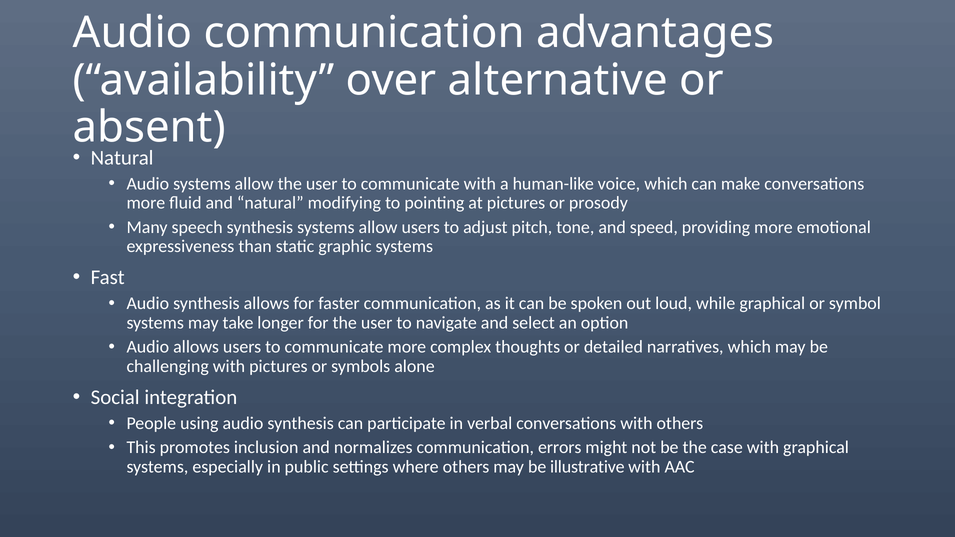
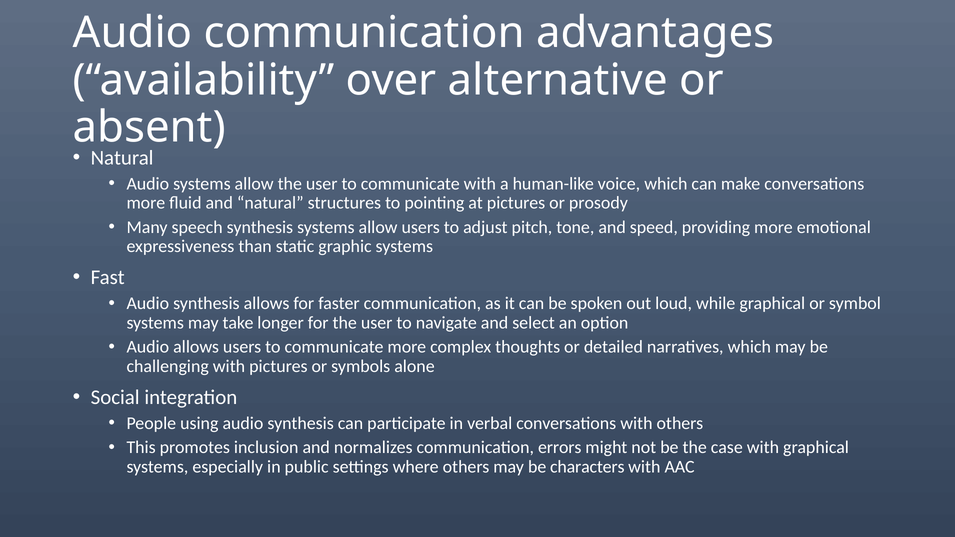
modifying: modifying -> structures
illustrative: illustrative -> characters
